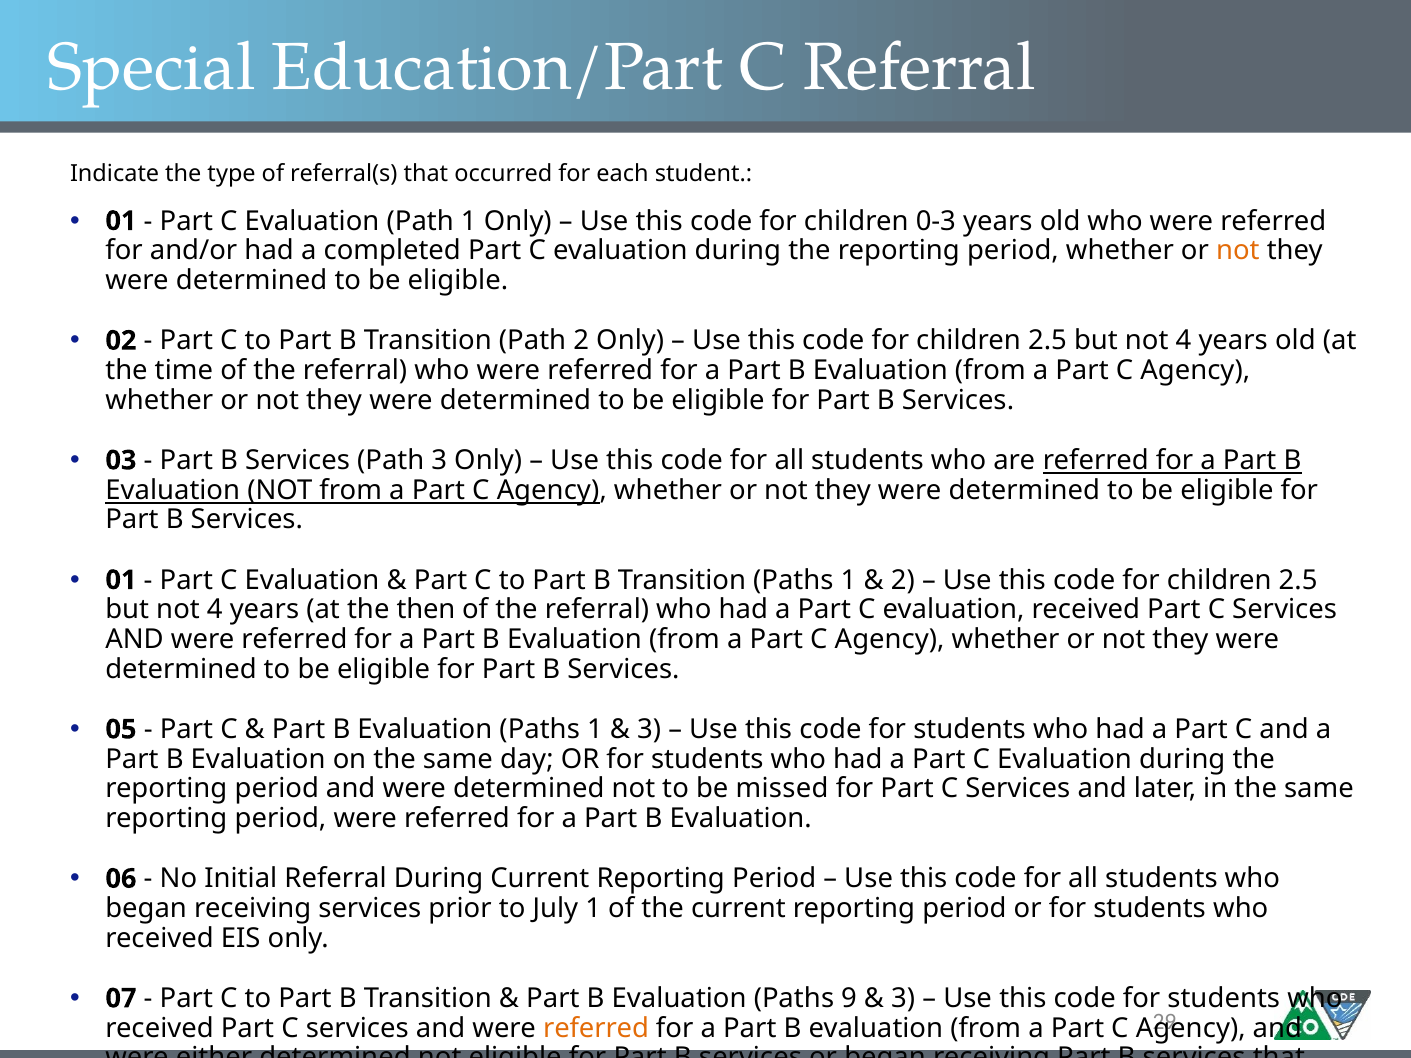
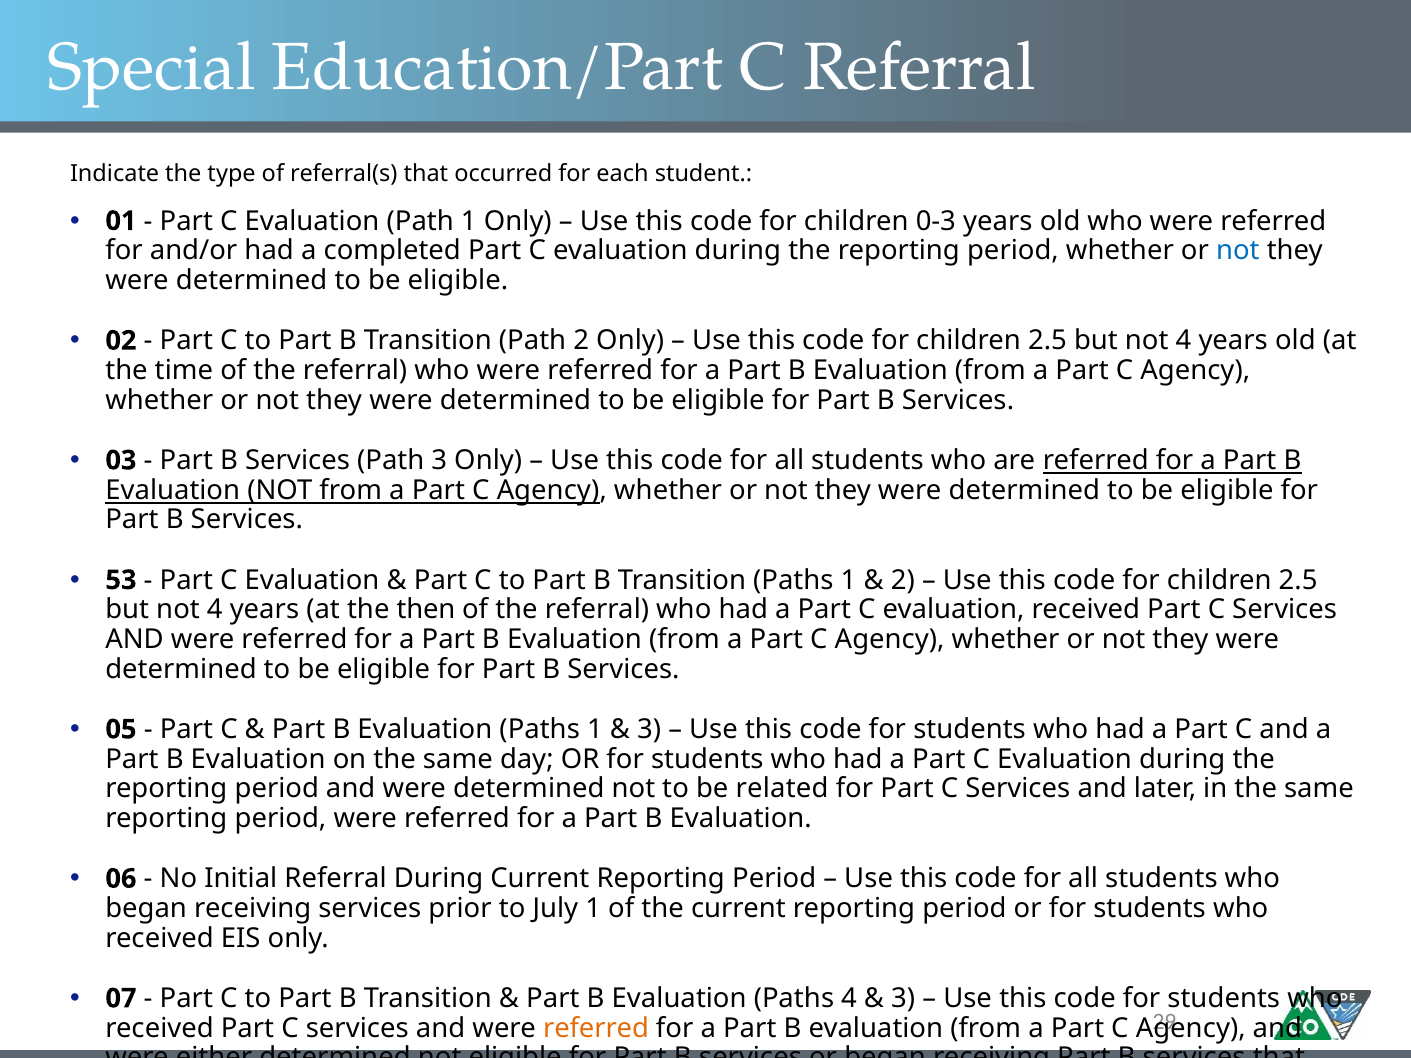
not at (1238, 251) colour: orange -> blue
01 at (121, 580): 01 -> 53
missed: missed -> related
Paths 9: 9 -> 4
